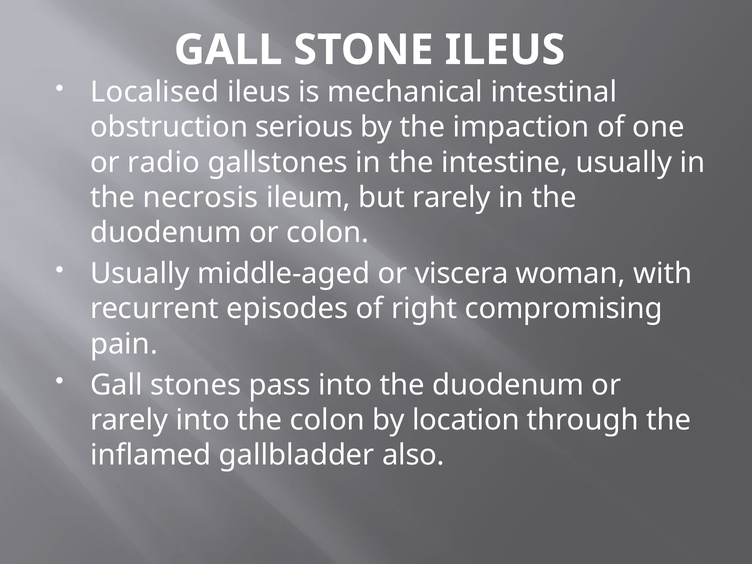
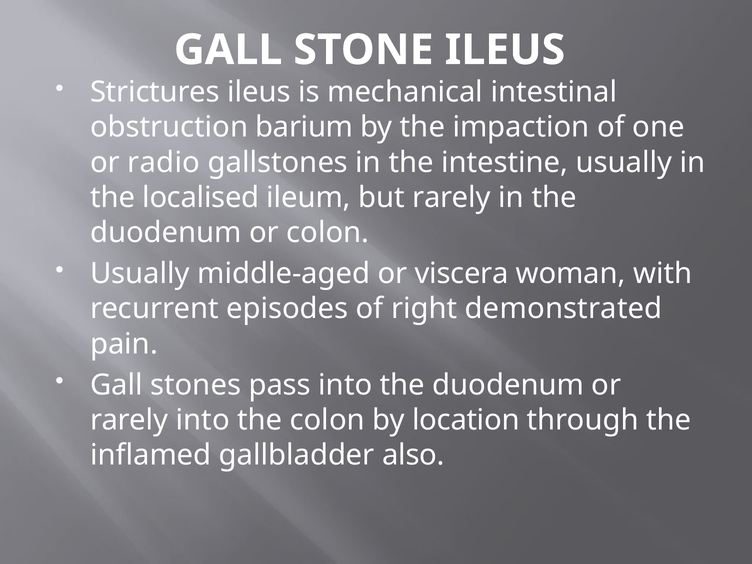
Localised: Localised -> Strictures
serious: serious -> barium
necrosis: necrosis -> localised
compromising: compromising -> demonstrated
